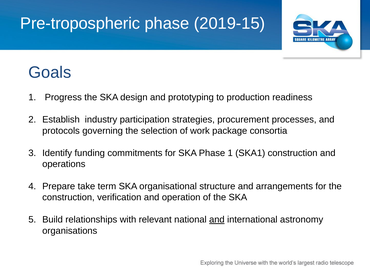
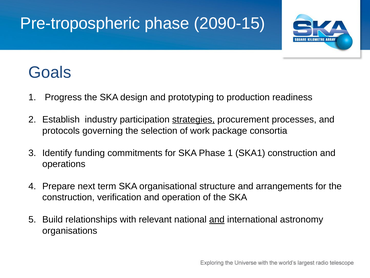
2019-15: 2019-15 -> 2090-15
strategies underline: none -> present
take: take -> next
